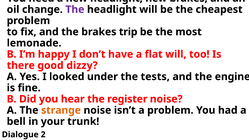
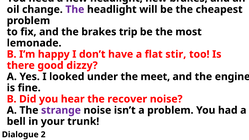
flat will: will -> stir
tests: tests -> meet
register: register -> recover
strange colour: orange -> purple
